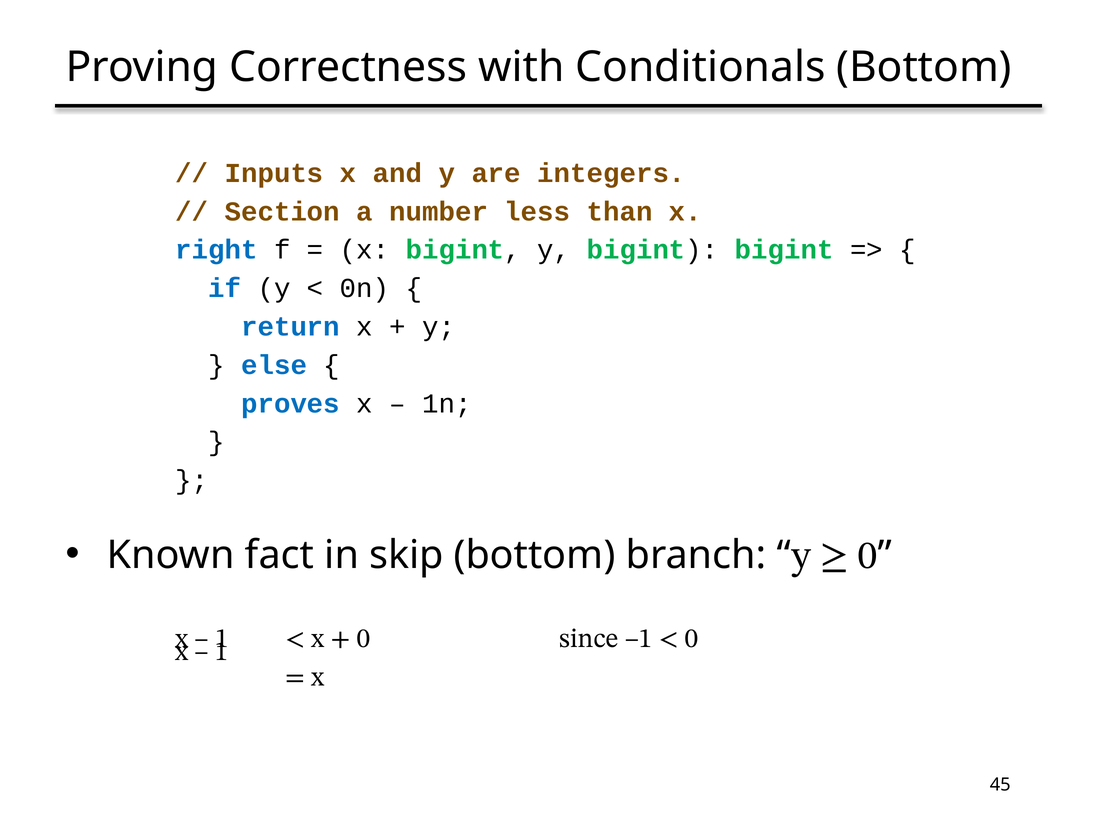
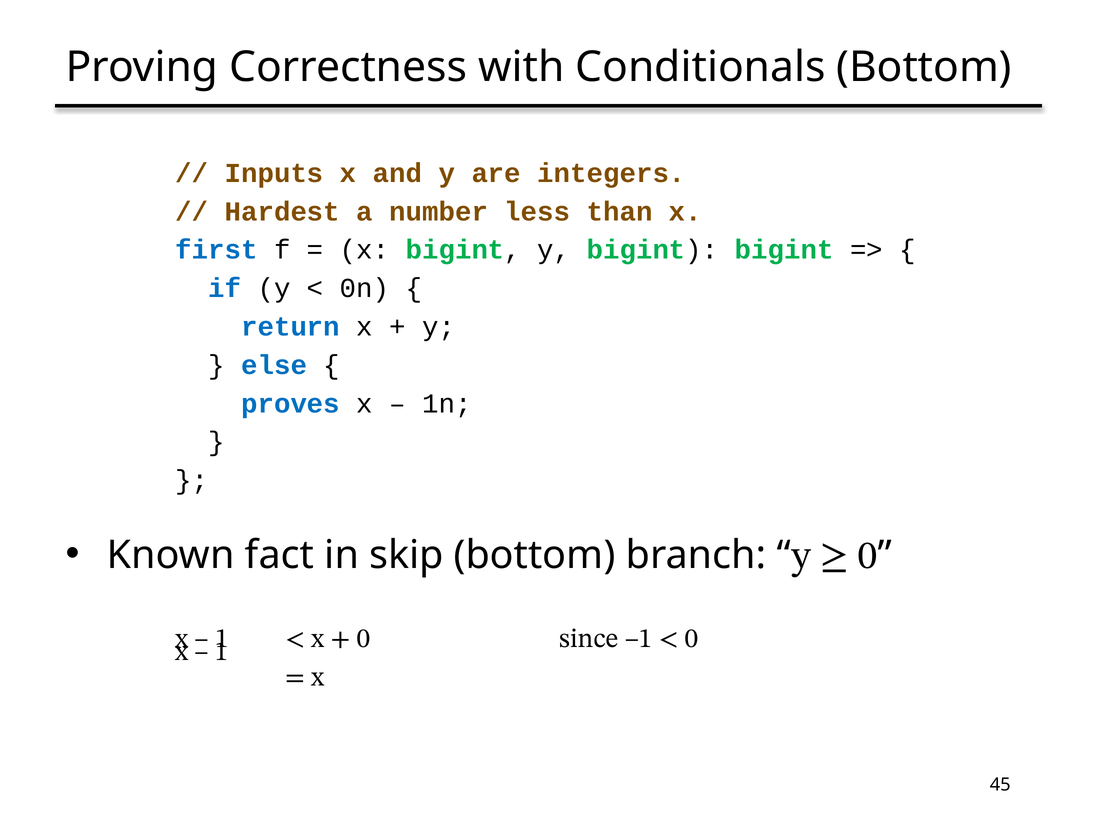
Section: Section -> Hardest
right: right -> first
